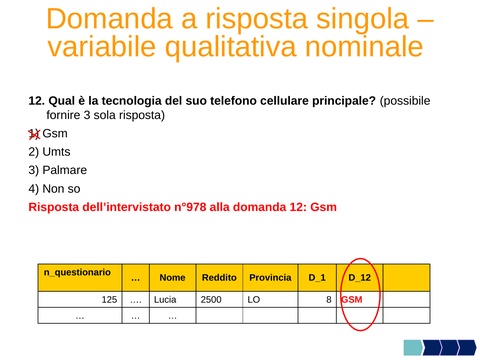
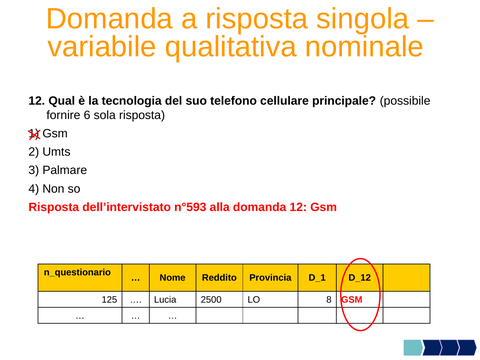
fornire 3: 3 -> 6
n°978: n°978 -> n°593
